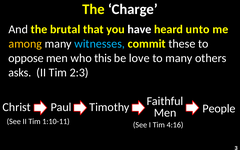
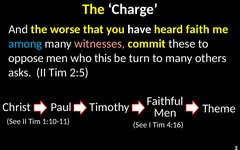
brutal: brutal -> worse
unto: unto -> faith
among colour: yellow -> light blue
witnesses colour: light blue -> pink
love: love -> turn
2:3: 2:3 -> 2:5
People: People -> Theme
